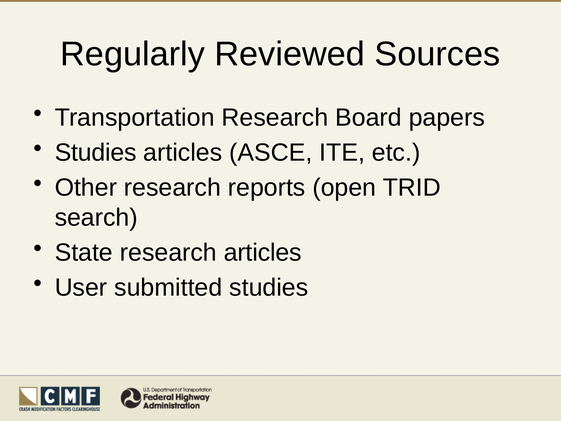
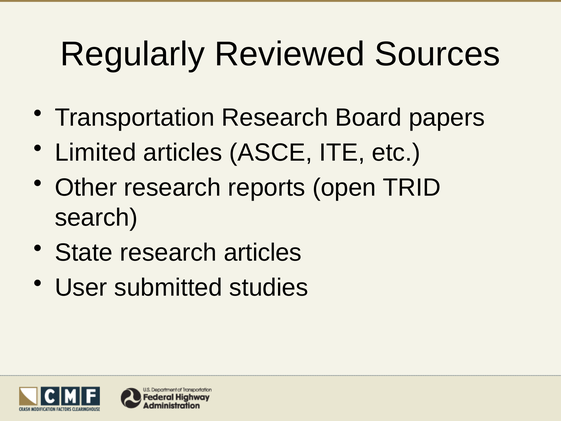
Studies at (96, 153): Studies -> Limited
